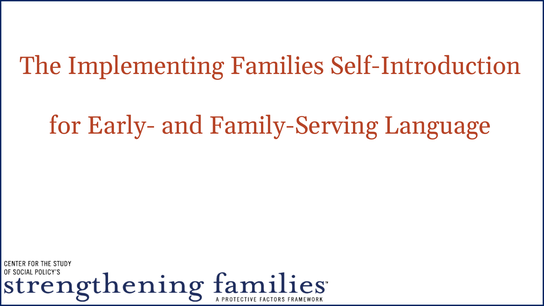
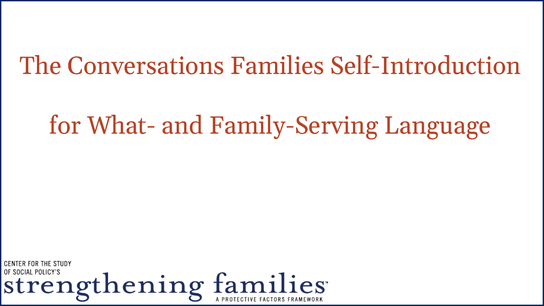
Implementing: Implementing -> Conversations
Early-: Early- -> What-
